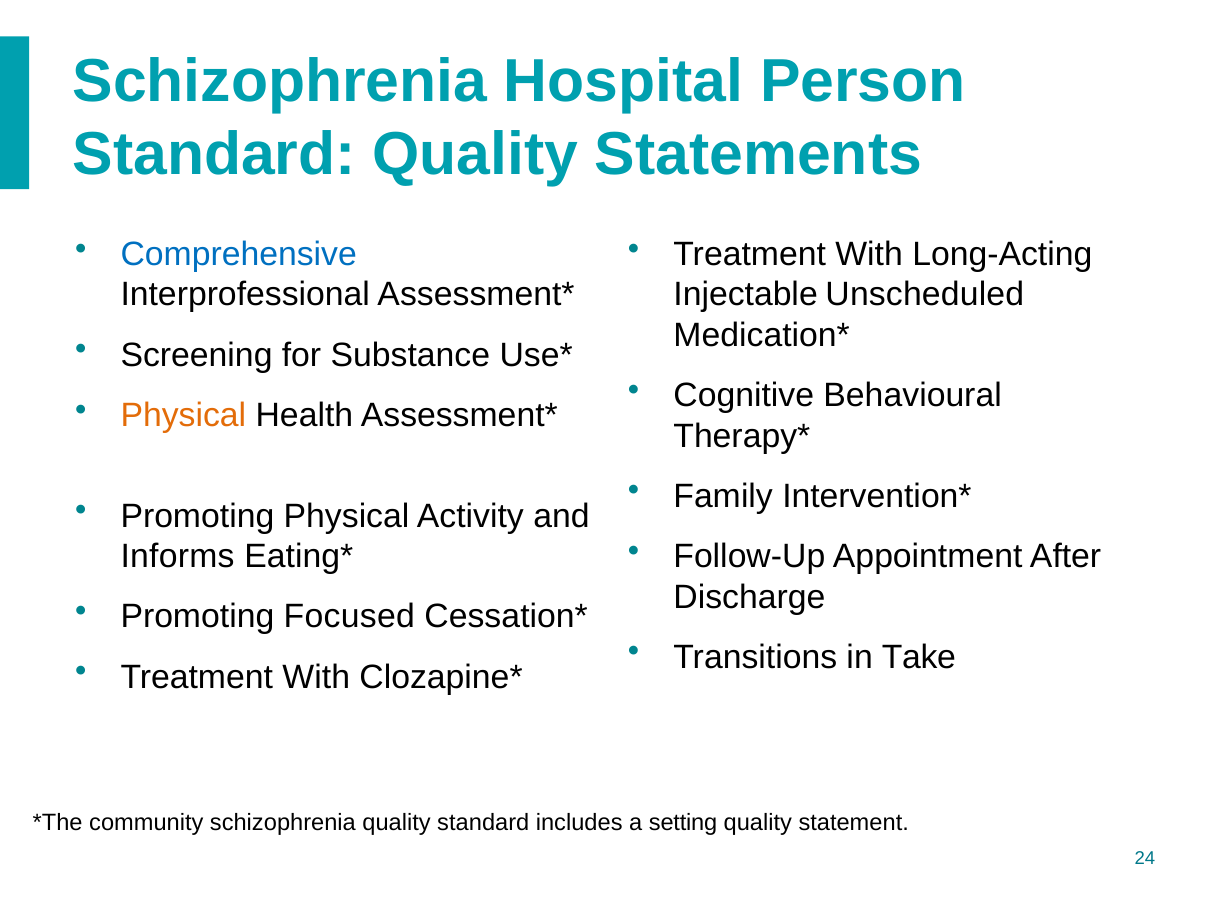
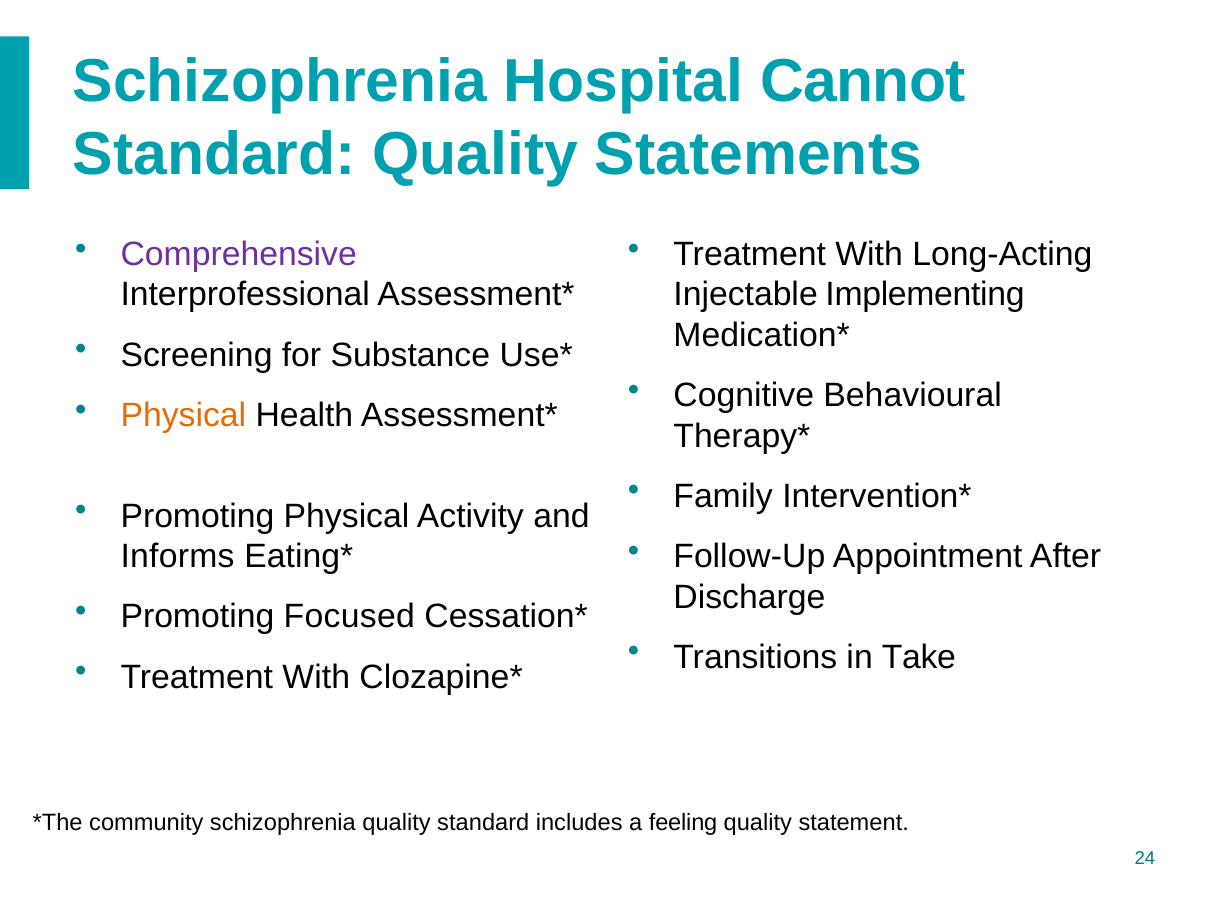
Person: Person -> Cannot
Comprehensive colour: blue -> purple
Unscheduled: Unscheduled -> Implementing
setting: setting -> feeling
